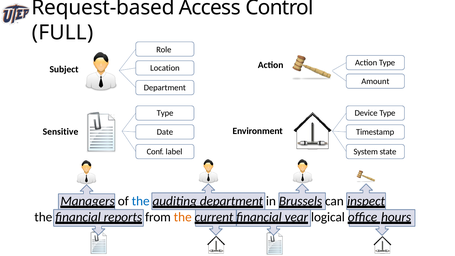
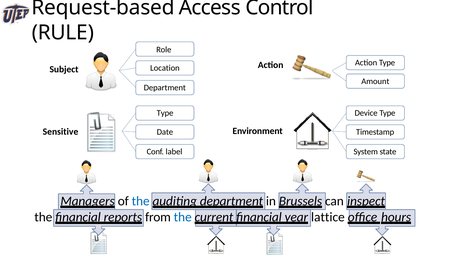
FULL: FULL -> RULE
the at (183, 217) colour: orange -> blue
logical: logical -> lattice
